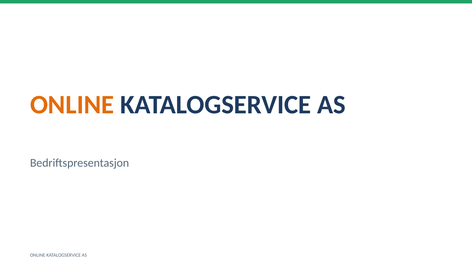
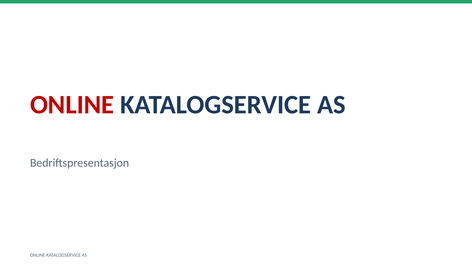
ONLINE at (72, 105) colour: orange -> red
